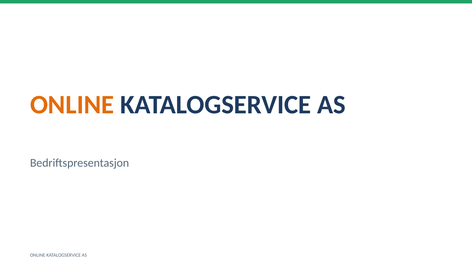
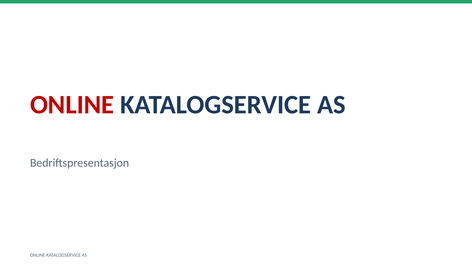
ONLINE at (72, 105) colour: orange -> red
